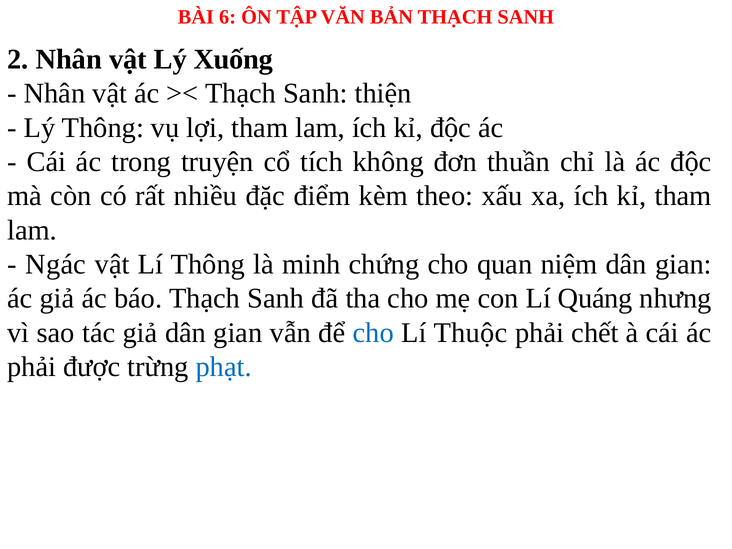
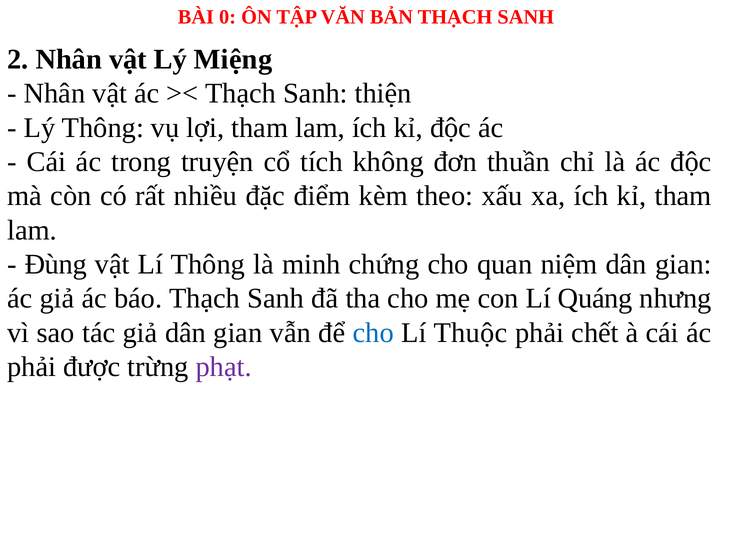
6: 6 -> 0
Xuống: Xuống -> Miệng
Ngác: Ngác -> Đùng
phạt colour: blue -> purple
